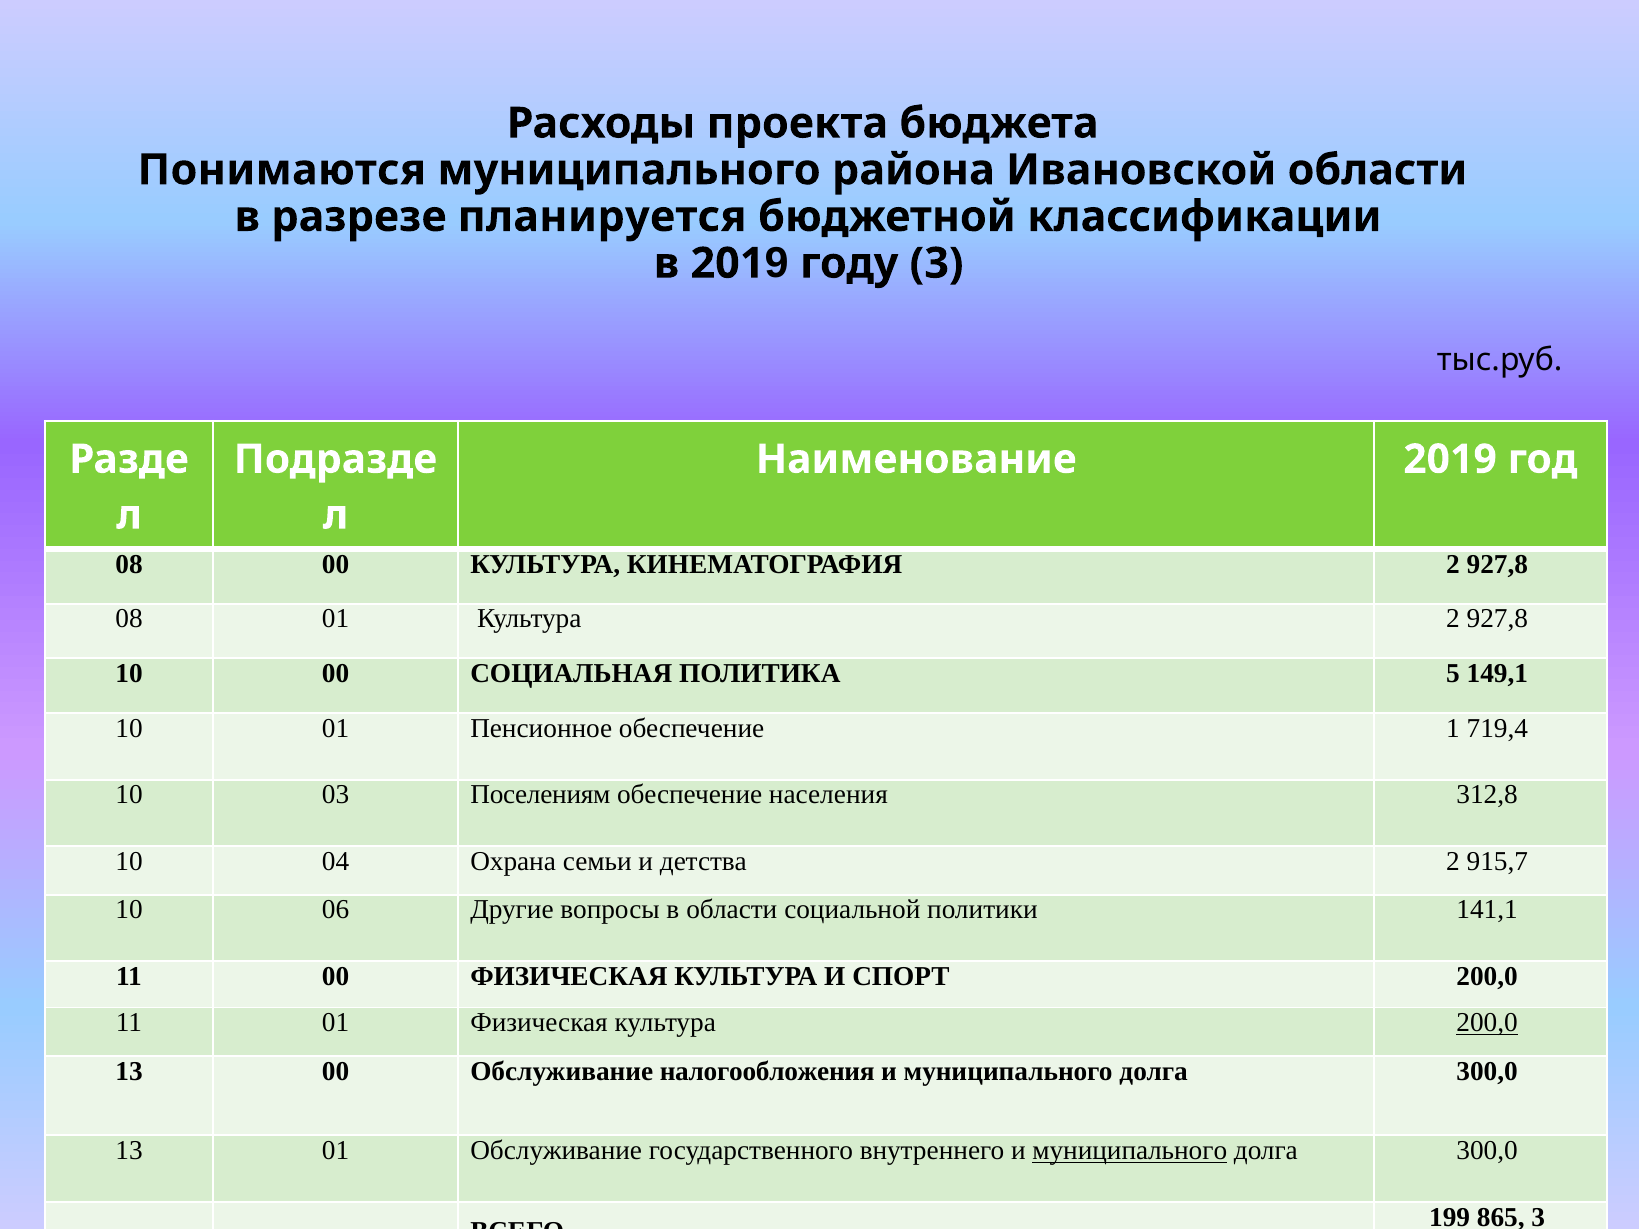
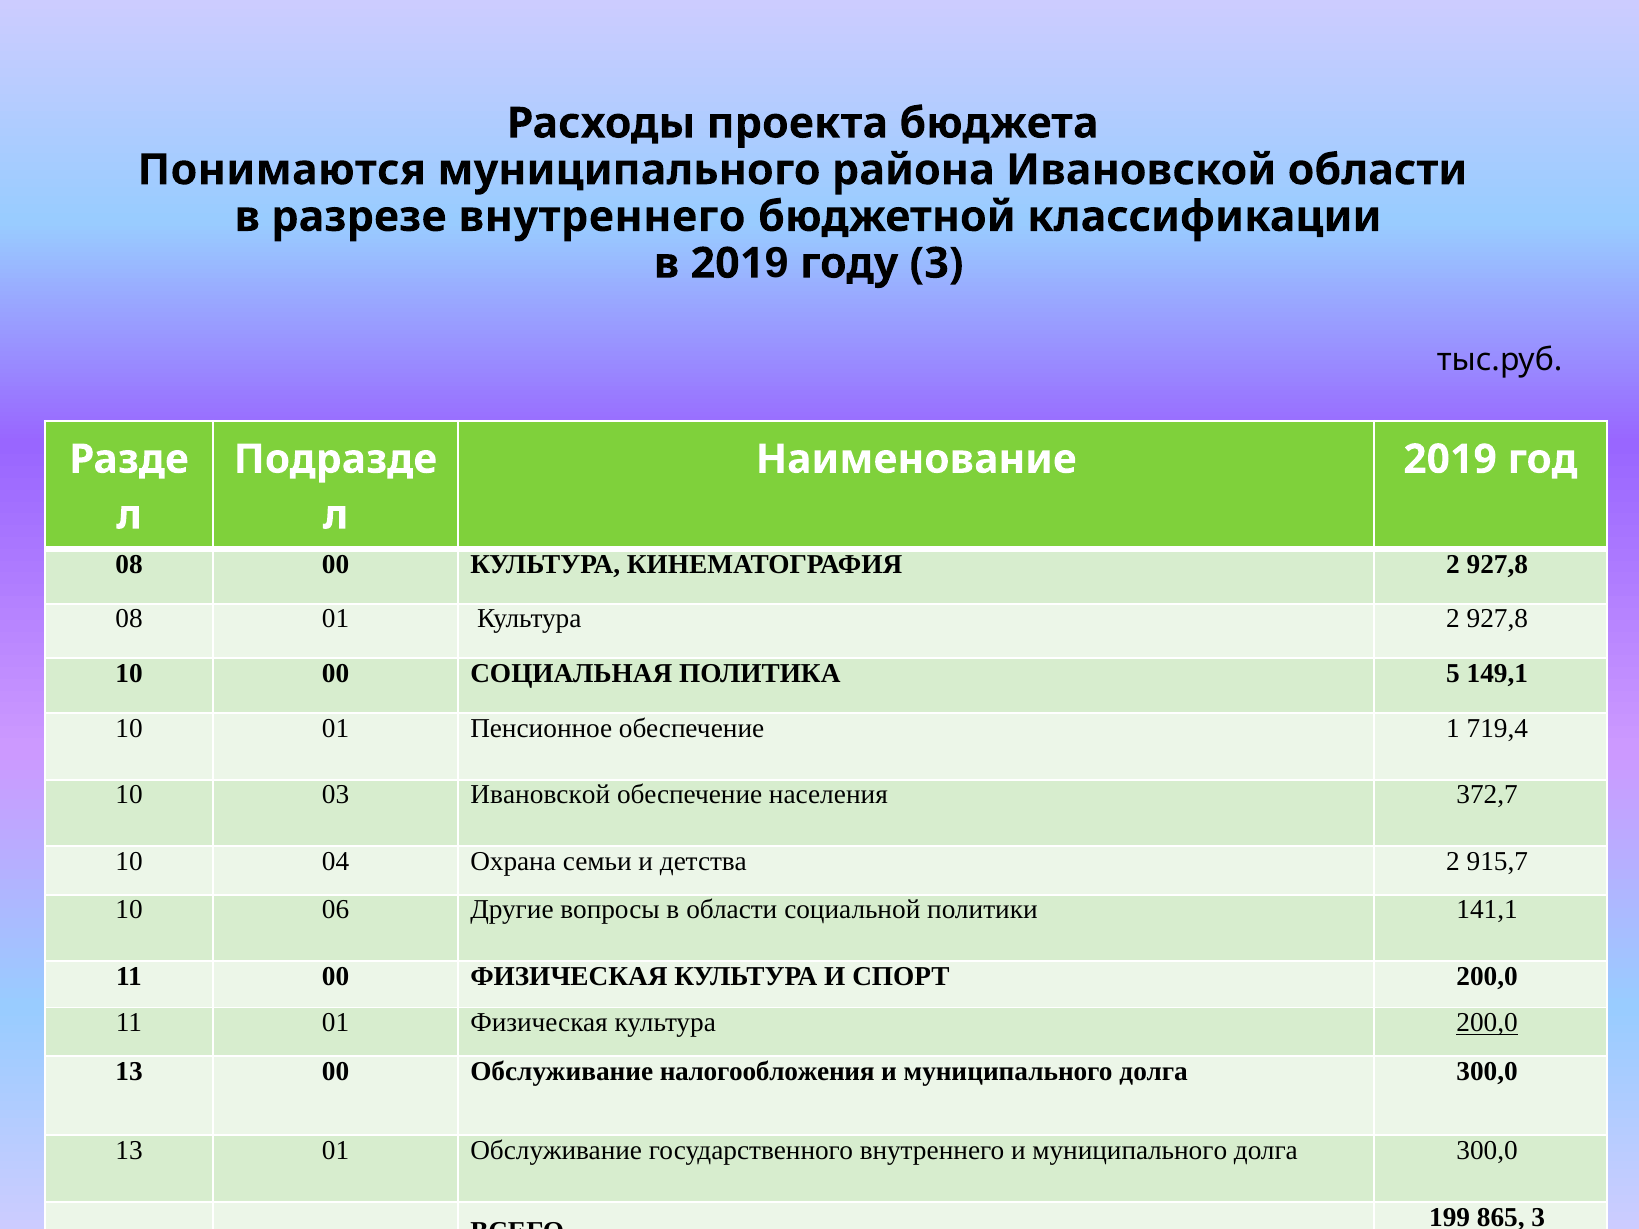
разрезе планируется: планируется -> внутреннего
03 Поселениям: Поселениям -> Ивановской
312,8: 312,8 -> 372,7
муниципального at (1130, 1151) underline: present -> none
